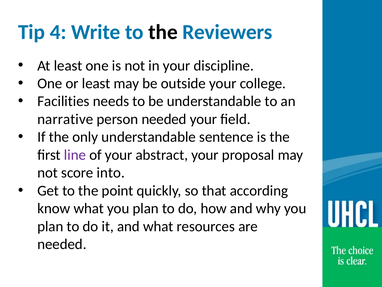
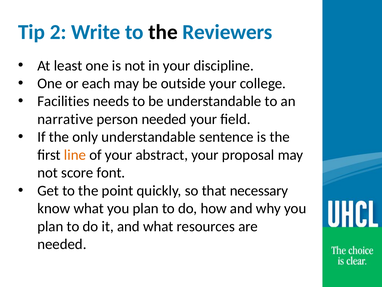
4: 4 -> 2
or least: least -> each
line colour: purple -> orange
into: into -> font
according: according -> necessary
